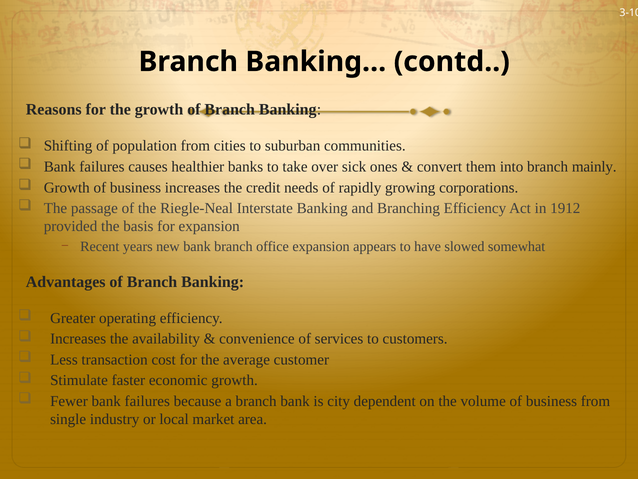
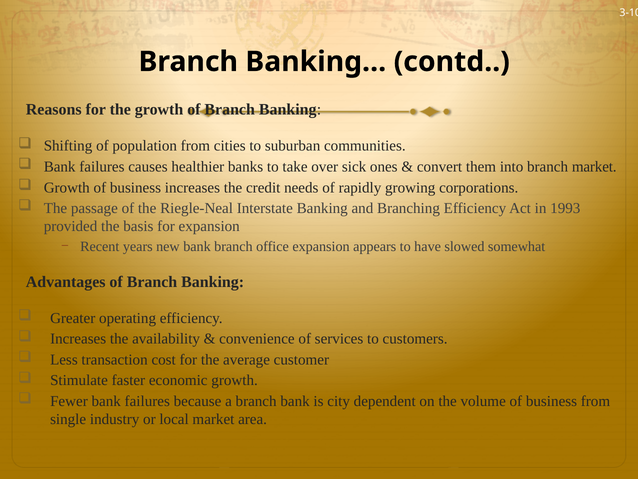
branch mainly: mainly -> market
1912: 1912 -> 1993
